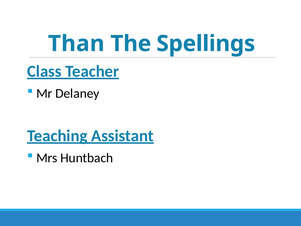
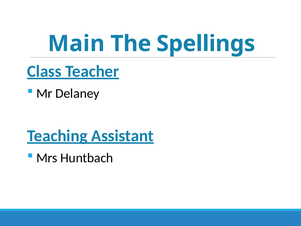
Than: Than -> Main
